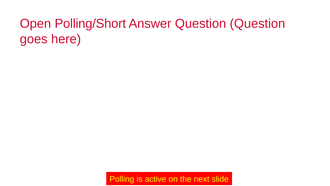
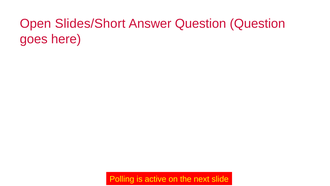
Polling/Short: Polling/Short -> Slides/Short
